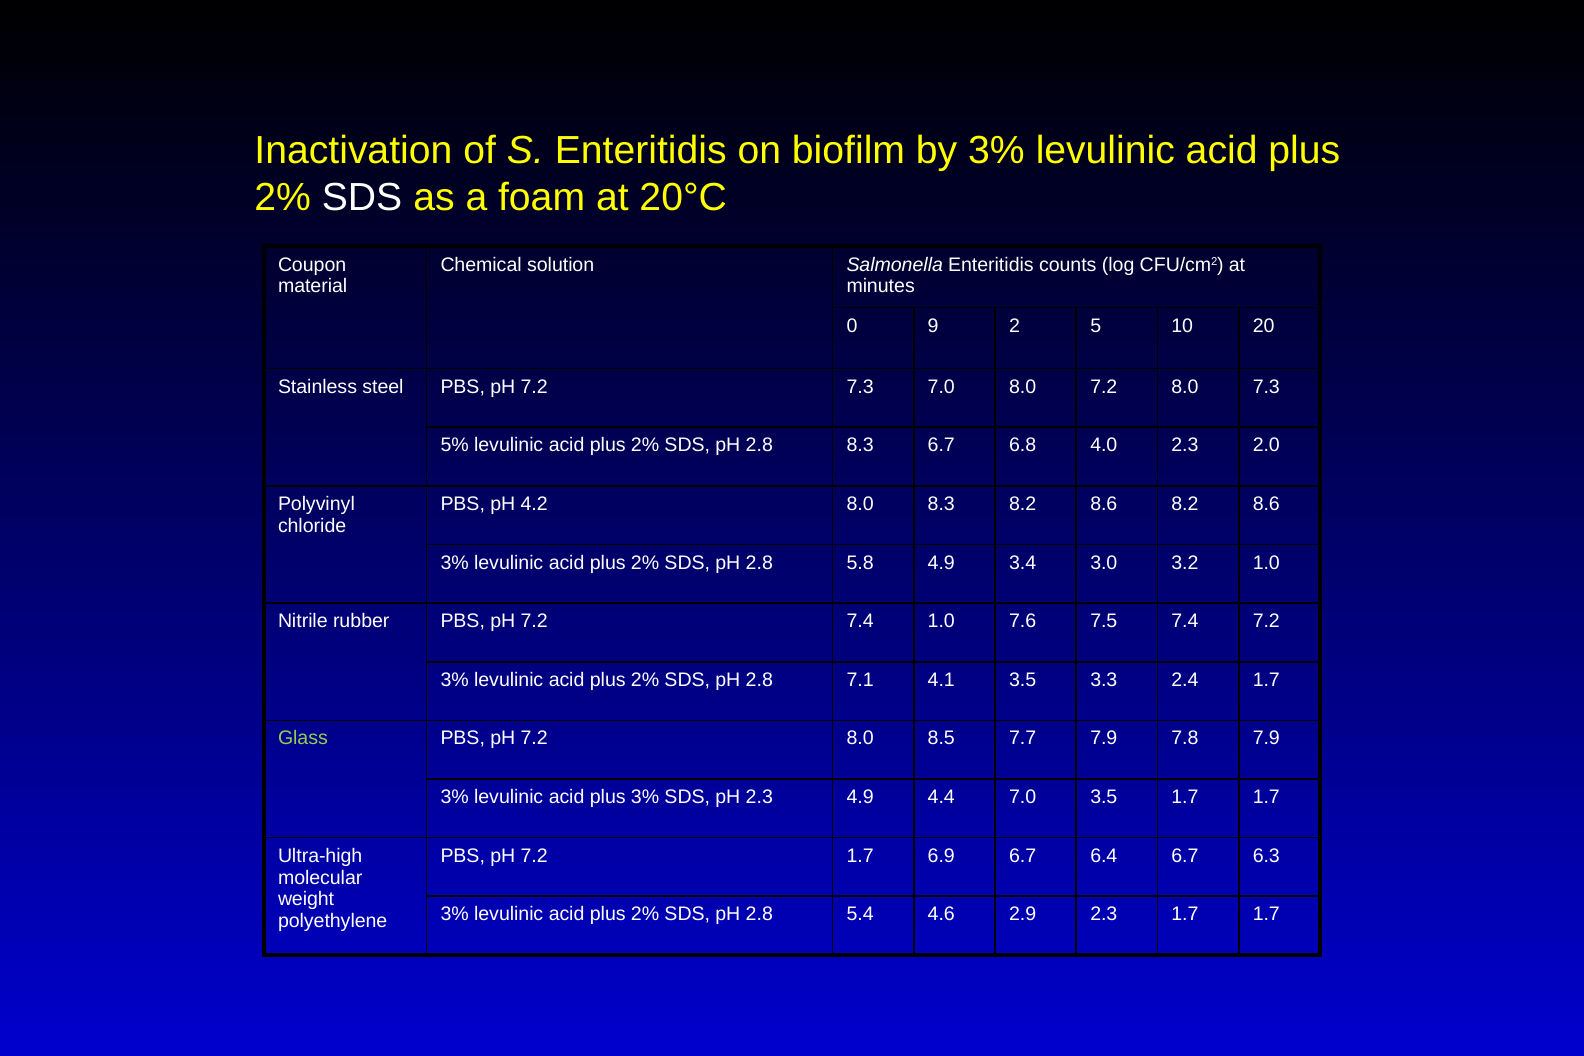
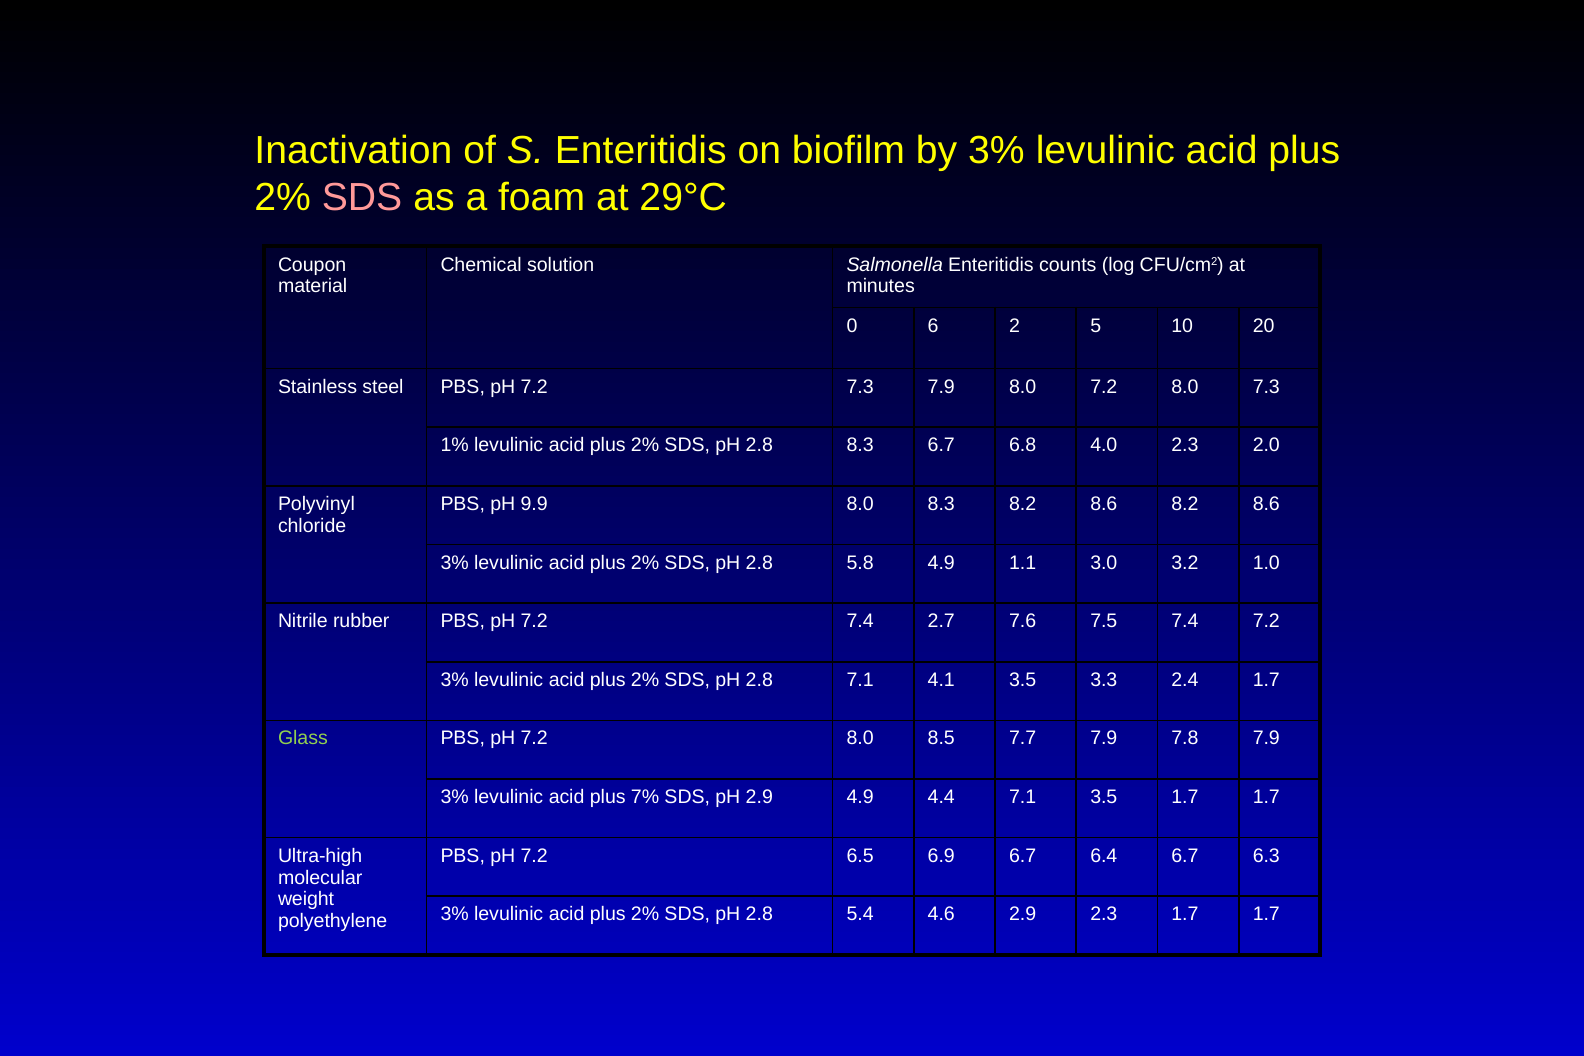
SDS at (362, 198) colour: white -> pink
20°C: 20°C -> 29°C
9: 9 -> 6
7.3 7.0: 7.0 -> 7.9
5%: 5% -> 1%
4.2: 4.2 -> 9.9
3.4: 3.4 -> 1.1
7.4 1.0: 1.0 -> 2.7
plus 3%: 3% -> 7%
pH 2.3: 2.3 -> 2.9
4.4 7.0: 7.0 -> 7.1
7.2 1.7: 1.7 -> 6.5
